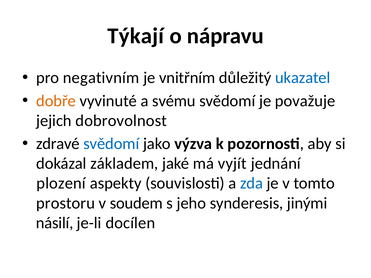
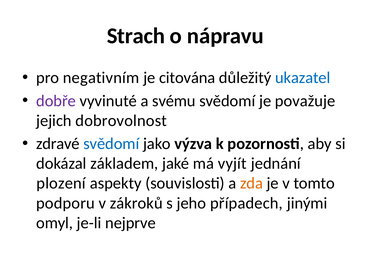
Týkají: Týkají -> Strach
vnitřním: vnitřním -> citována
dobře colour: orange -> purple
zda colour: blue -> orange
prostoru: prostoru -> podporu
soudem: soudem -> zákroků
synderesis: synderesis -> případech
násilí: násilí -> omyl
docílen: docílen -> nejprve
